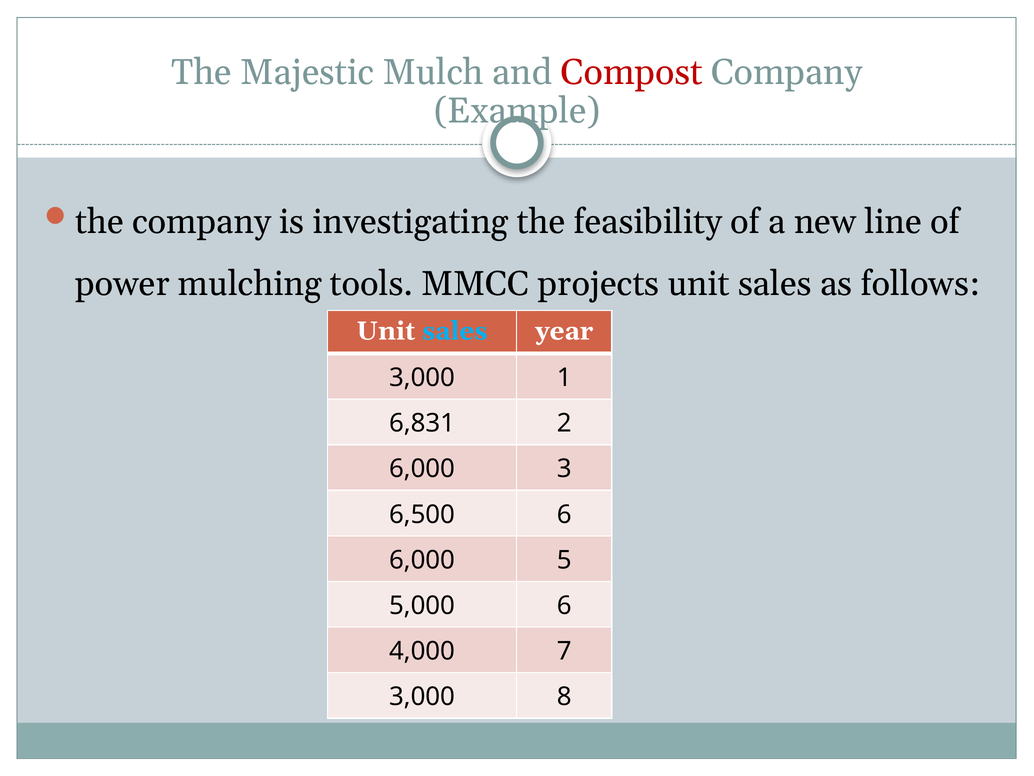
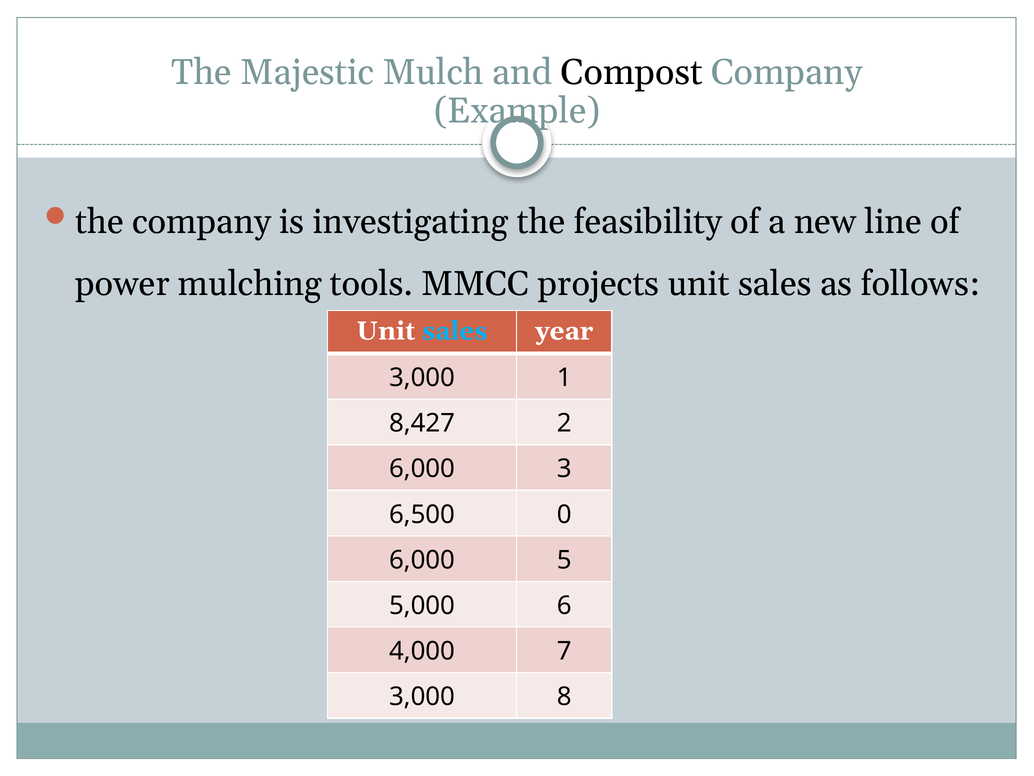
Compost colour: red -> black
6,831: 6,831 -> 8,427
6,500 6: 6 -> 0
